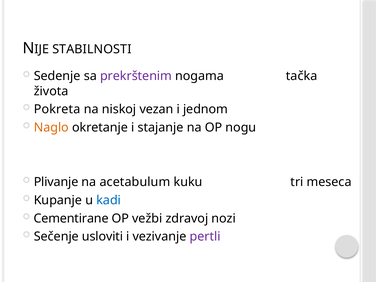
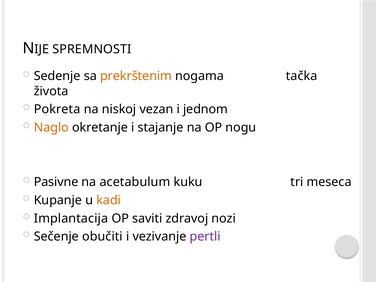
STABILNOSTI: STABILNOSTI -> SPREMNOSTI
prekrštenim colour: purple -> orange
Plivanje: Plivanje -> Pasivne
kadi colour: blue -> orange
Cementirane: Cementirane -> Implantacija
vežbi: vežbi -> saviti
usloviti: usloviti -> obučiti
